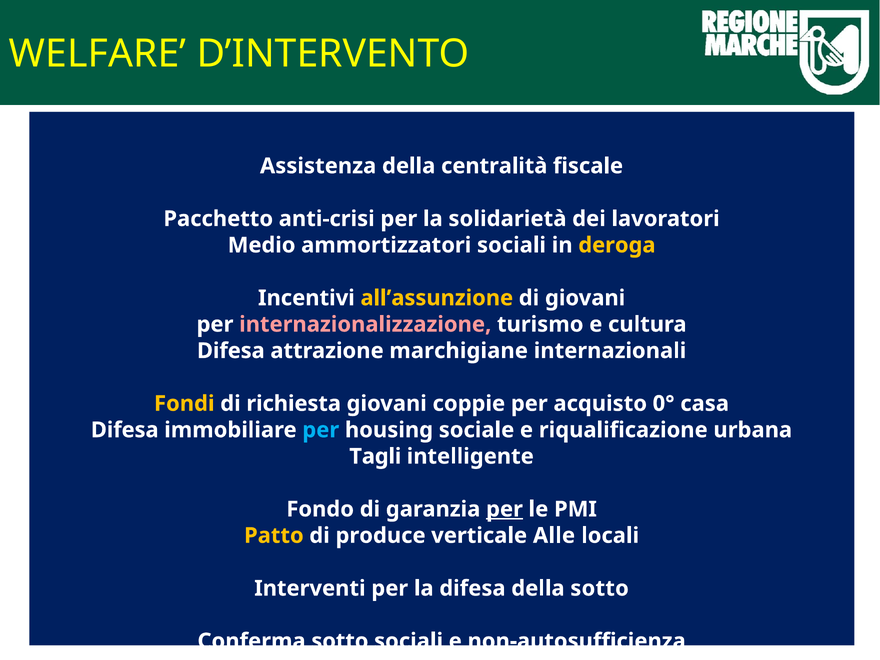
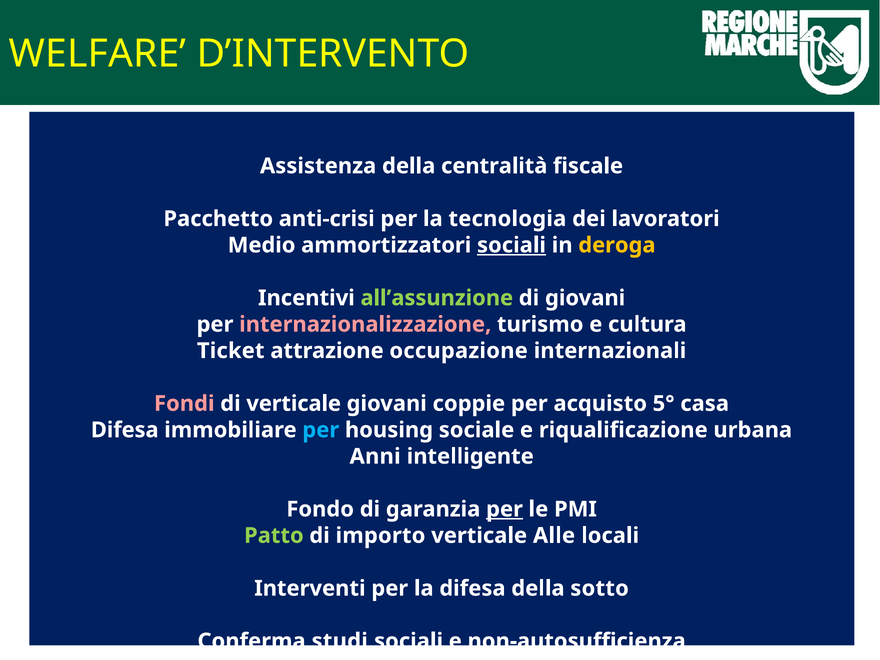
solidarietà: solidarietà -> tecnologia
sociali at (511, 245) underline: none -> present
all’assunzione colour: yellow -> light green
Difesa at (231, 351): Difesa -> Ticket
marchigiane: marchigiane -> occupazione
Fondi colour: yellow -> pink
di richiesta: richiesta -> verticale
0°: 0° -> 5°
Tagli: Tagli -> Anni
Patto colour: yellow -> light green
produce: produce -> importo
Conferma sotto: sotto -> studi
